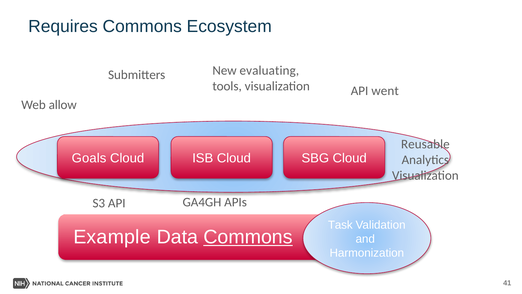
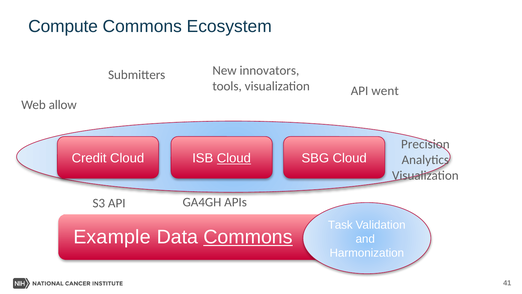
Requires: Requires -> Compute
evaluating: evaluating -> innovators
Reusable: Reusable -> Precision
Goals: Goals -> Credit
Cloud at (234, 158) underline: none -> present
